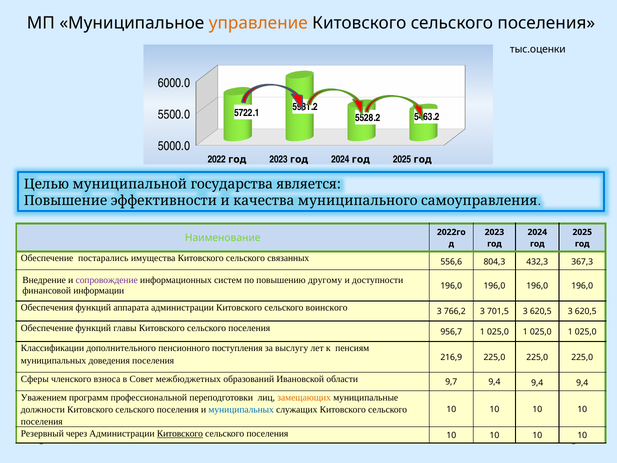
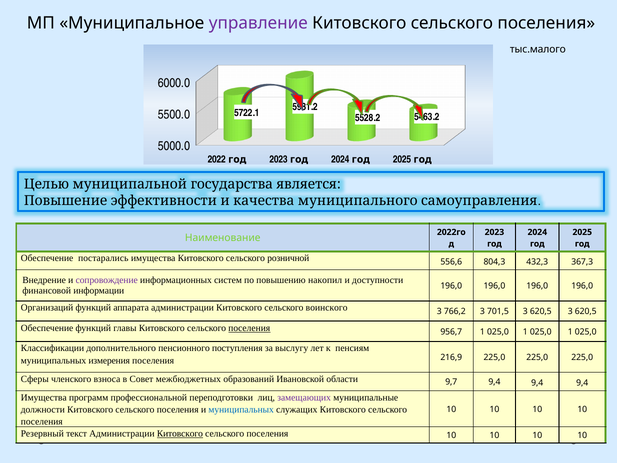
управление colour: orange -> purple
тыс.оценки: тыс.оценки -> тыс.малого
связанных: связанных -> розничной
другому: другому -> накопил
Обеспечения: Обеспечения -> Организаций
поселения at (249, 328) underline: none -> present
доведения: доведения -> измерения
Уважением at (44, 397): Уважением -> Имущества
замещающих colour: orange -> purple
через: через -> текст
